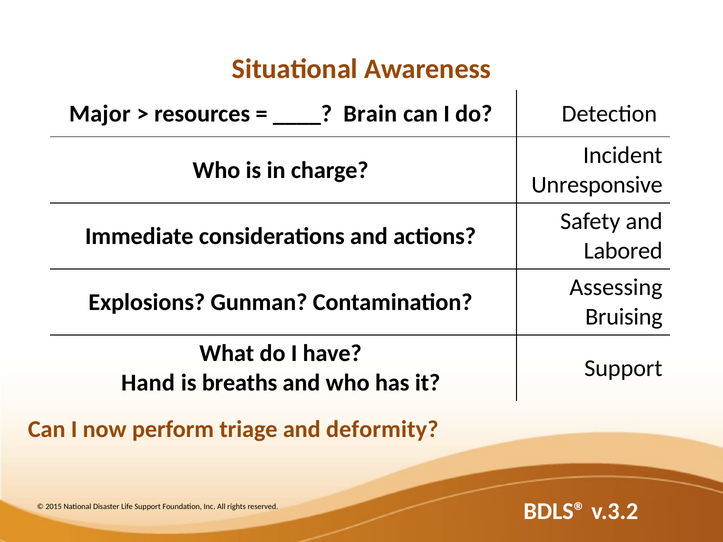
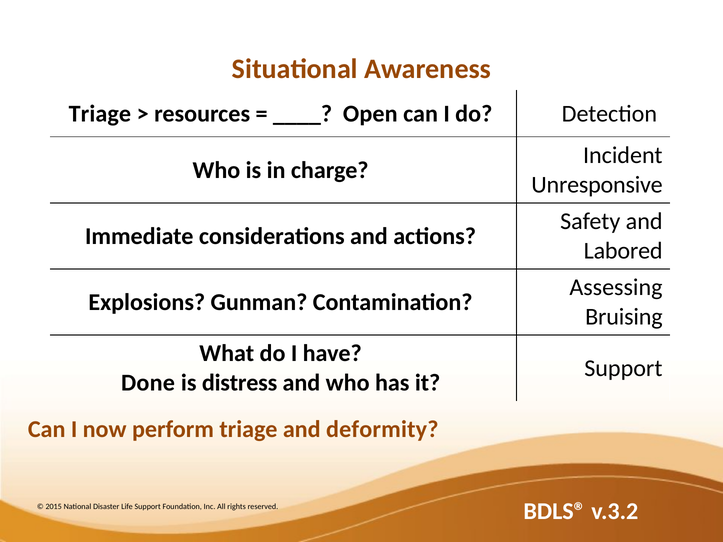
Major at (100, 114): Major -> Triage
Brain: Brain -> Open
Hand: Hand -> Done
breaths: breaths -> distress
